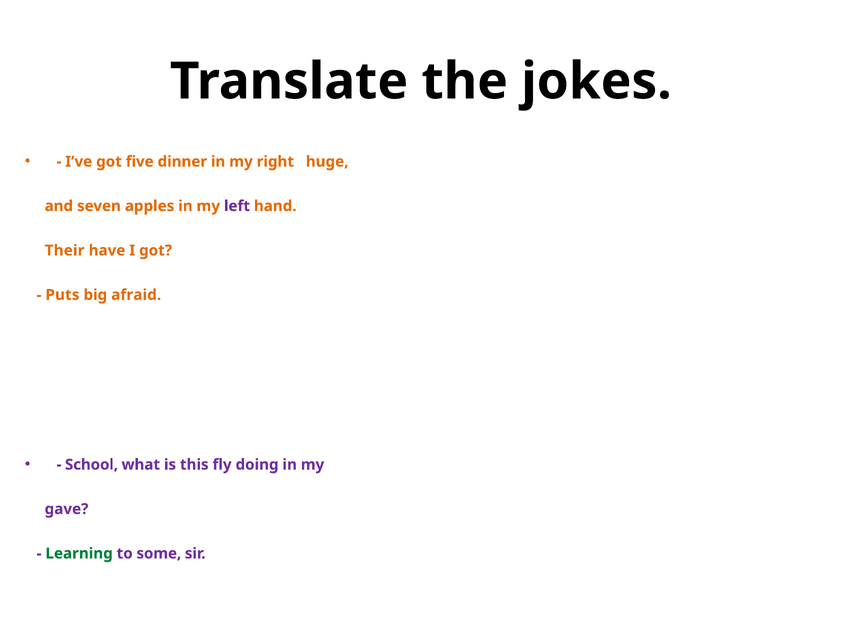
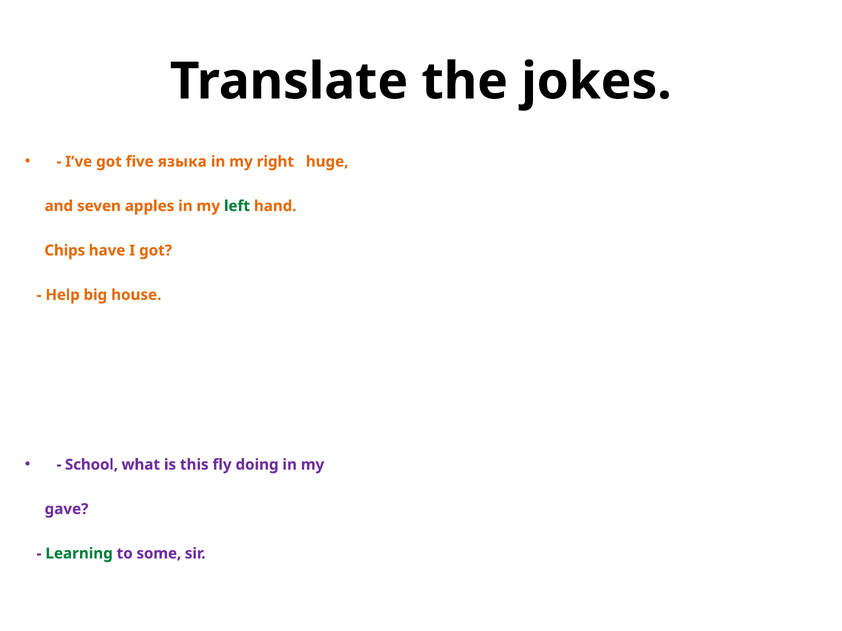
dinner: dinner -> языка
left colour: purple -> green
Their: Their -> Chips
Puts: Puts -> Help
afraid: afraid -> house
